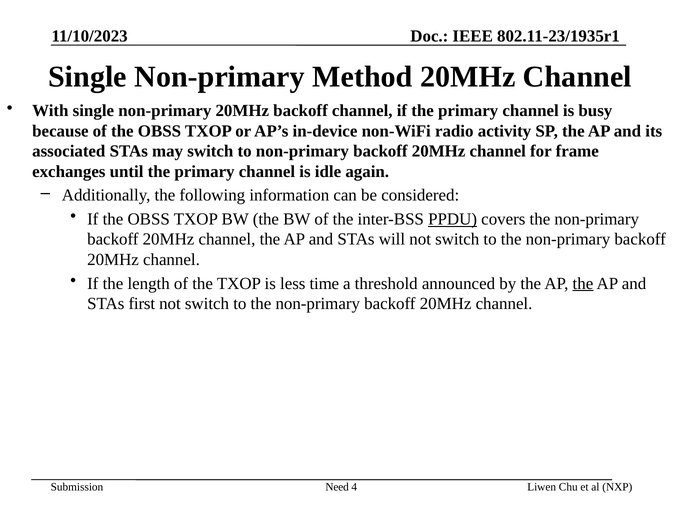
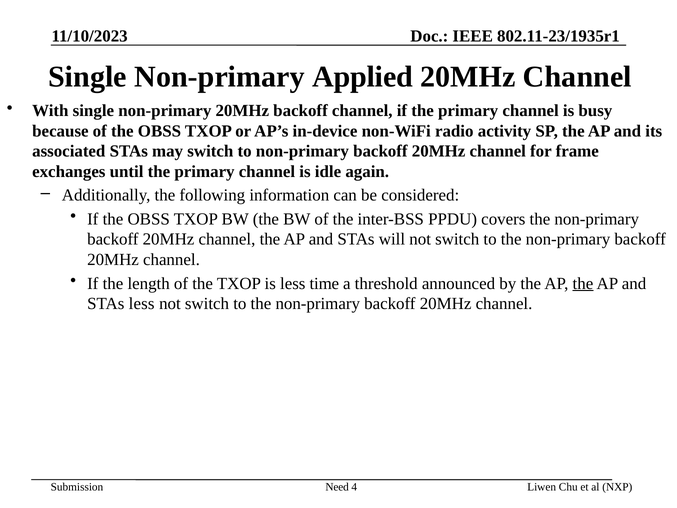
Method: Method -> Applied
PPDU underline: present -> none
STAs first: first -> less
